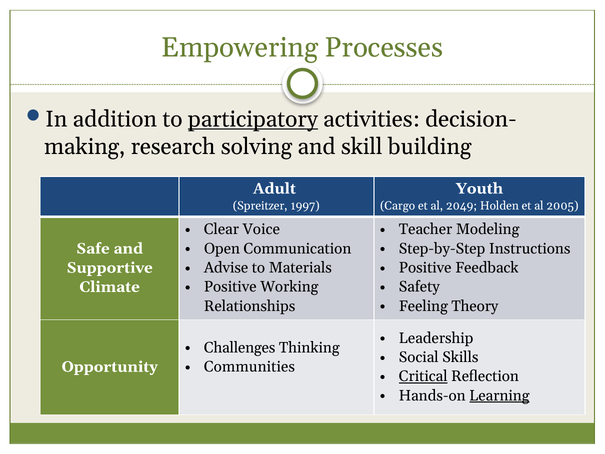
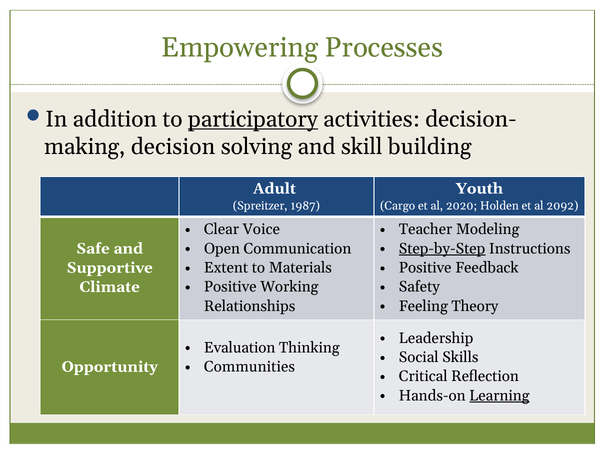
research: research -> decision
1997: 1997 -> 1987
2049: 2049 -> 2020
2005: 2005 -> 2092
Step-by-Step underline: none -> present
Advise: Advise -> Extent
Challenges: Challenges -> Evaluation
Critical underline: present -> none
